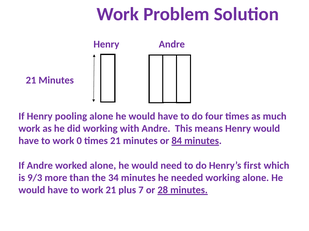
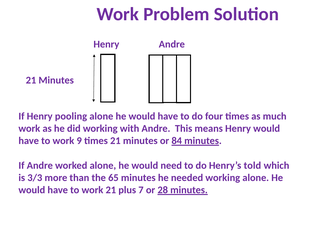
0: 0 -> 9
first: first -> told
9/3: 9/3 -> 3/3
34: 34 -> 65
